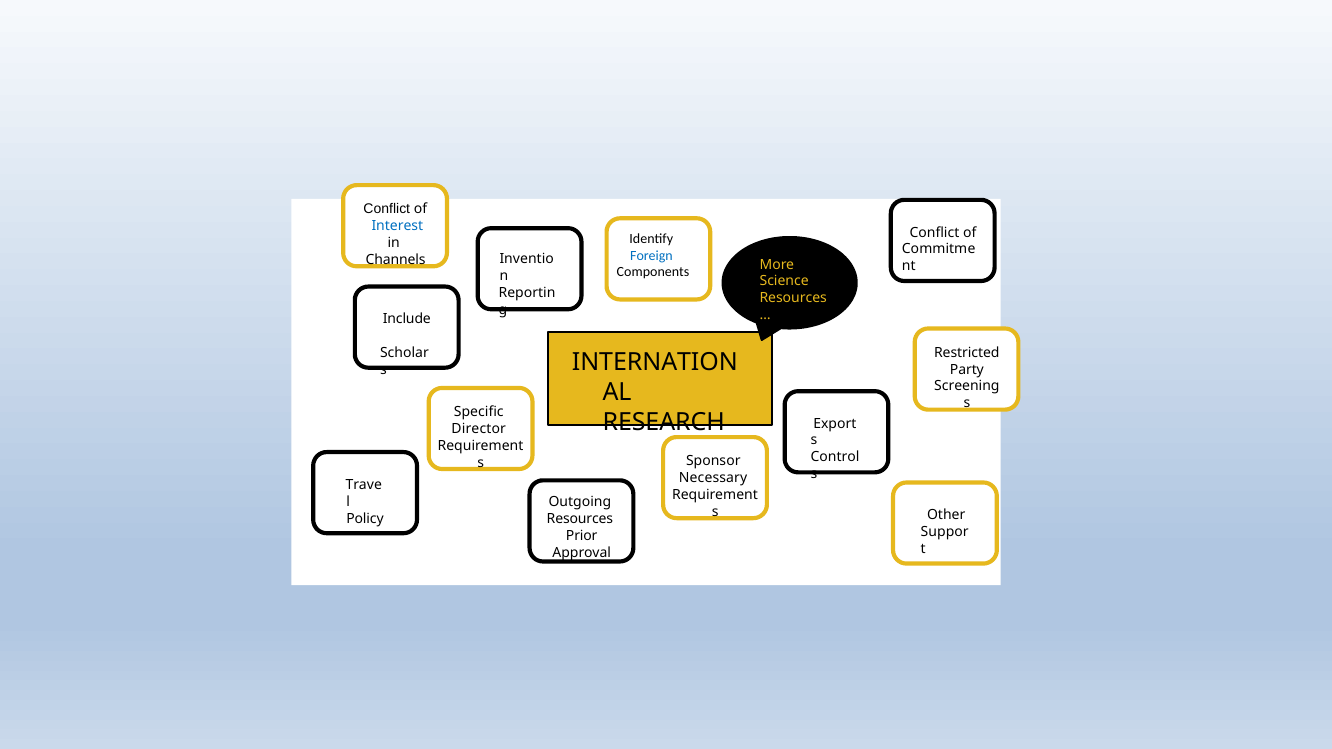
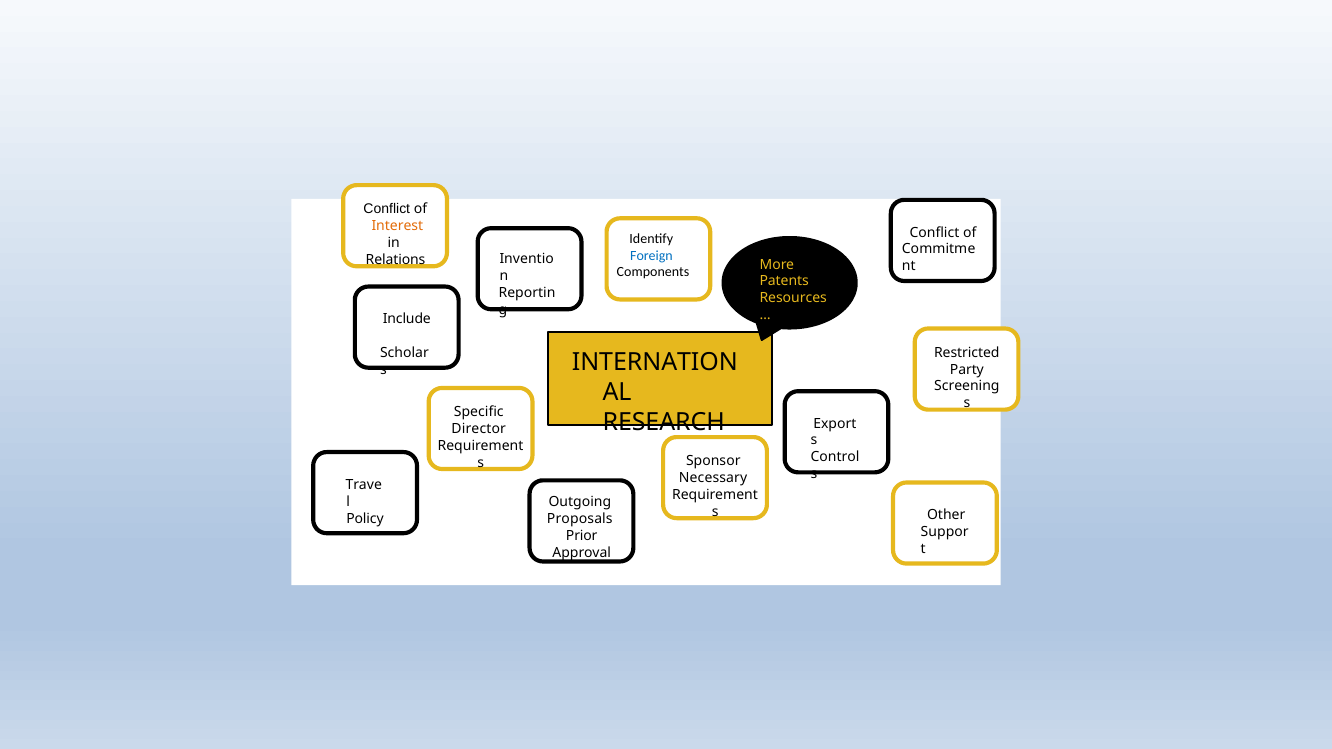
Interest colour: blue -> orange
Channels: Channels -> Relations
Science: Science -> Patents
Resources at (580, 519): Resources -> Proposals
